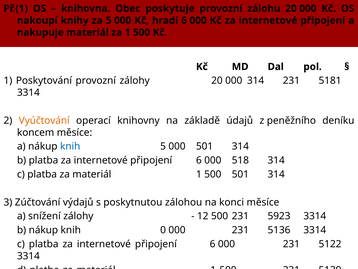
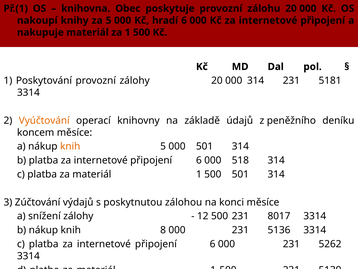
knih at (70, 146) colour: blue -> orange
5923: 5923 -> 8017
0: 0 -> 8
5122: 5122 -> 5262
